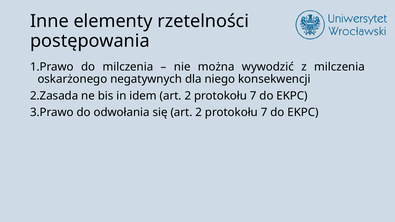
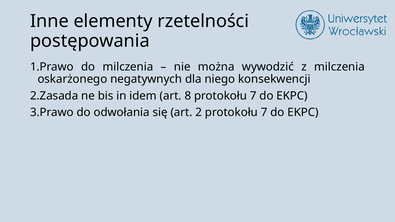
idem art 2: 2 -> 8
